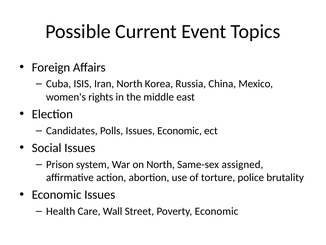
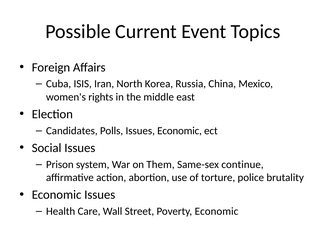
on North: North -> Them
assigned: assigned -> continue
